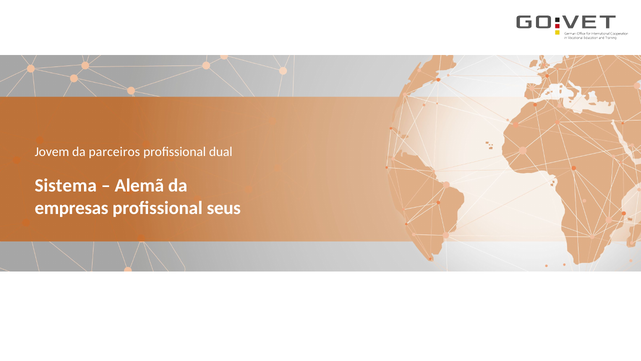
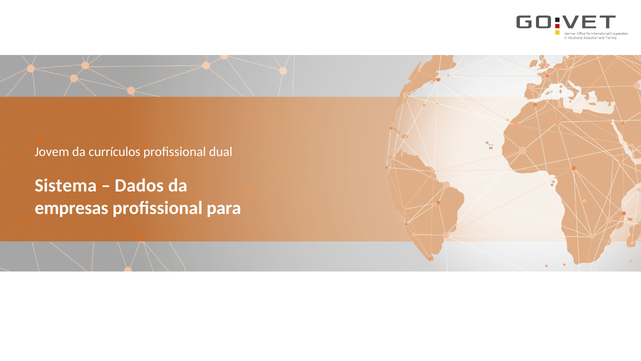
parceiros: parceiros -> currículos
Alemã: Alemã -> Dados
seus: seus -> para
